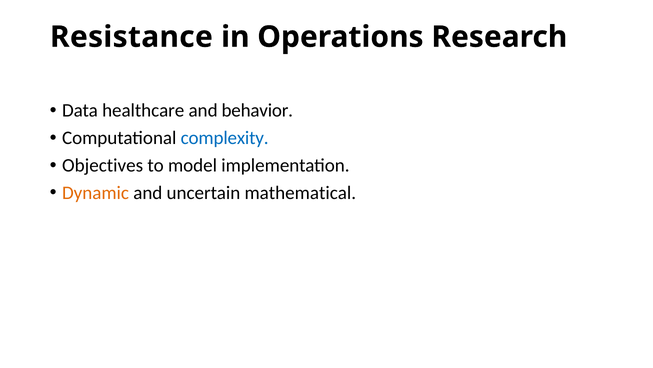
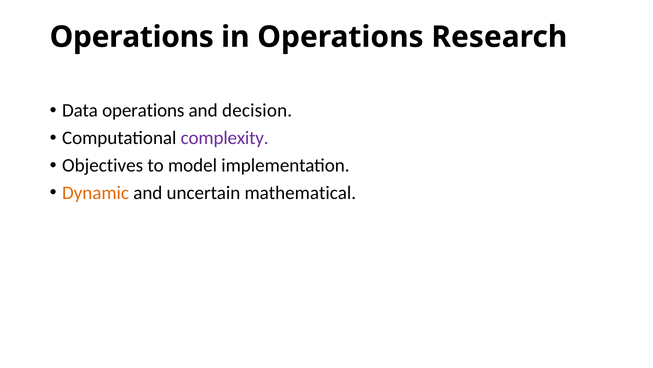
Resistance at (131, 37): Resistance -> Operations
Data healthcare: healthcare -> operations
behavior: behavior -> decision
complexity colour: blue -> purple
